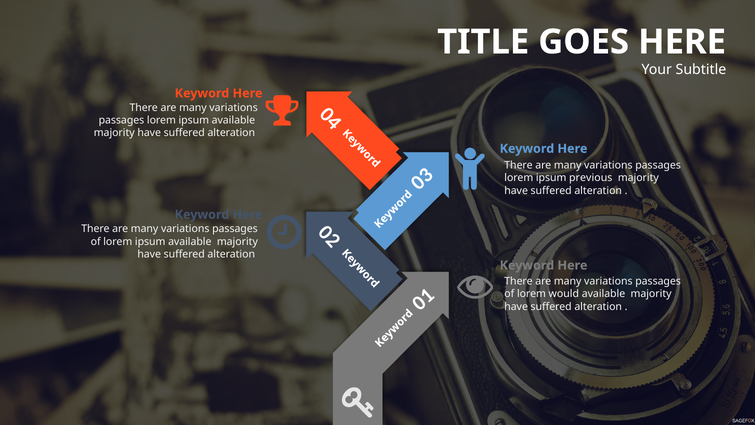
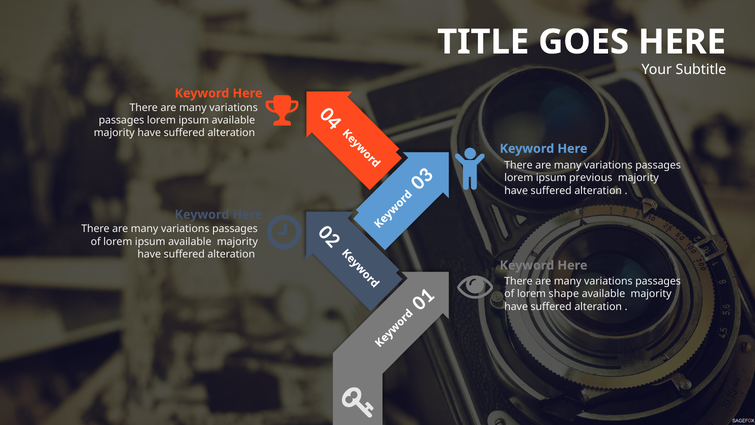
would: would -> shape
